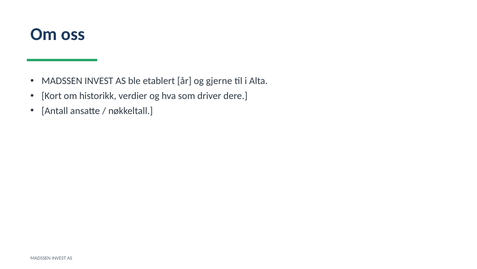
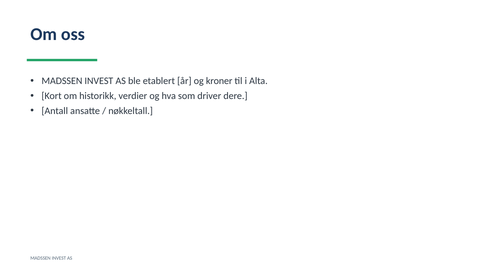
gjerne: gjerne -> kroner
